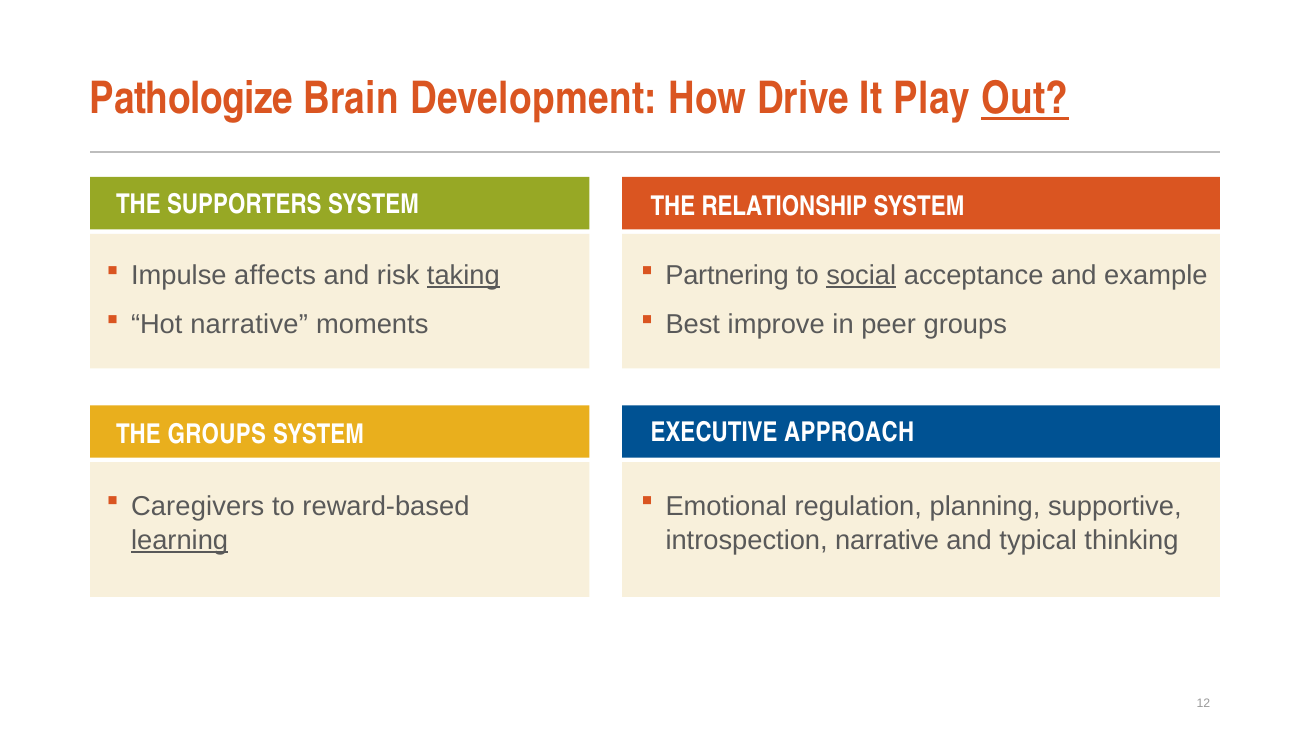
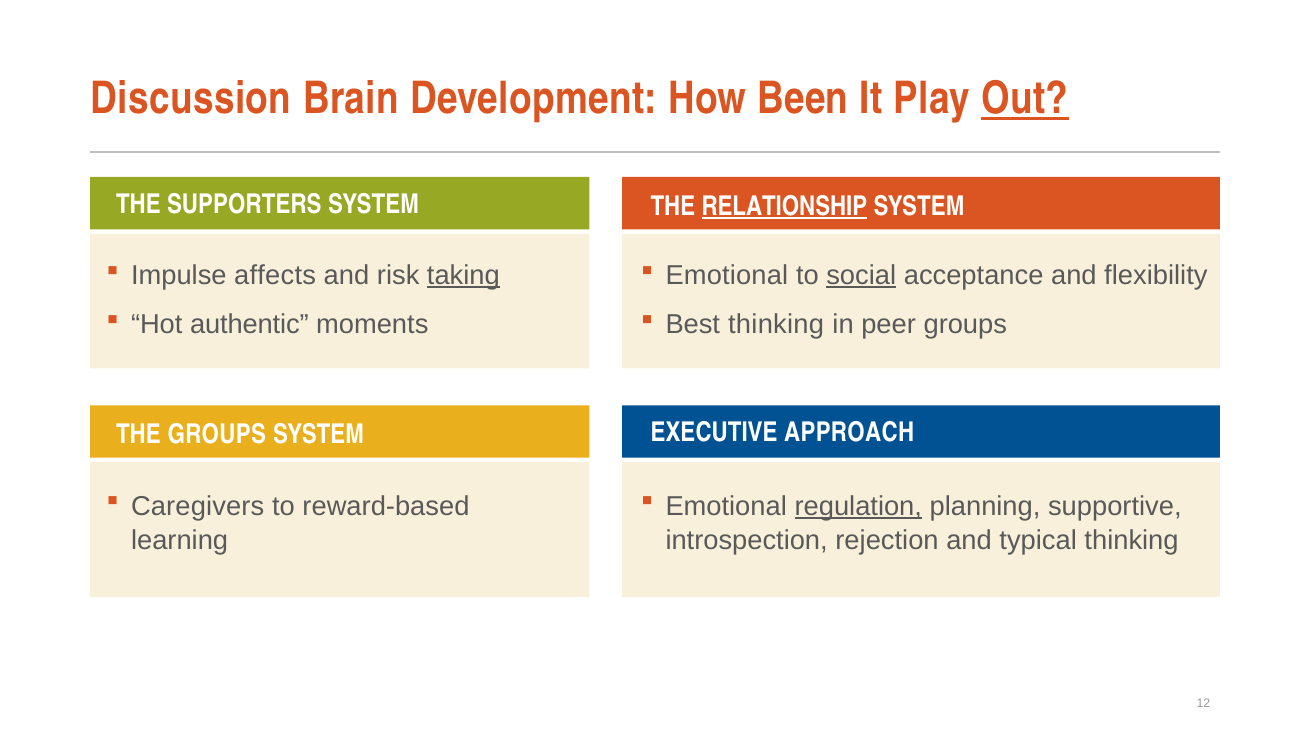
Pathologize: Pathologize -> Discussion
Drive: Drive -> Been
RELATIONSHIP underline: none -> present
Partnering at (727, 275): Partnering -> Emotional
example: example -> flexibility
Hot narrative: narrative -> authentic
Best improve: improve -> thinking
regulation underline: none -> present
learning underline: present -> none
introspection narrative: narrative -> rejection
